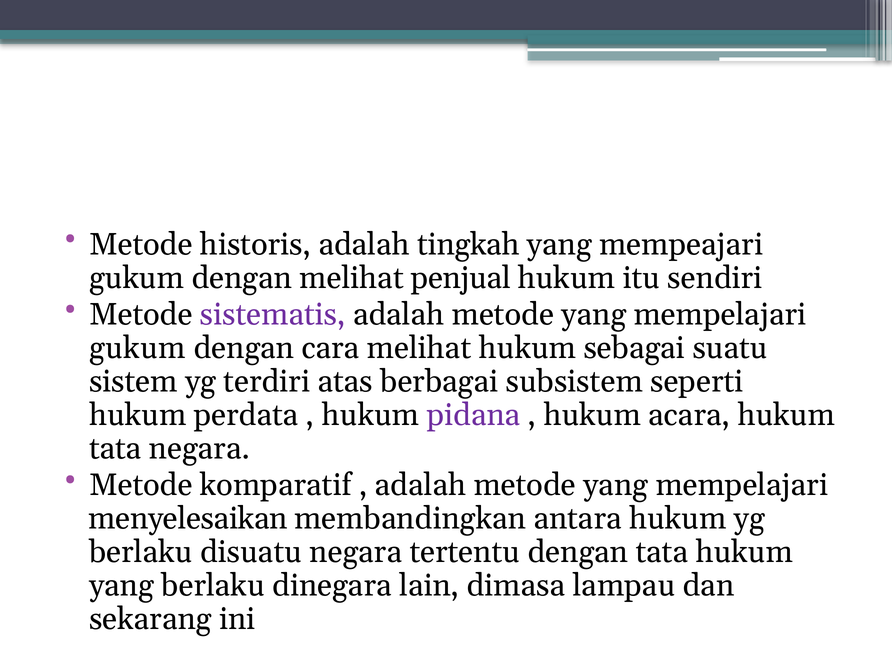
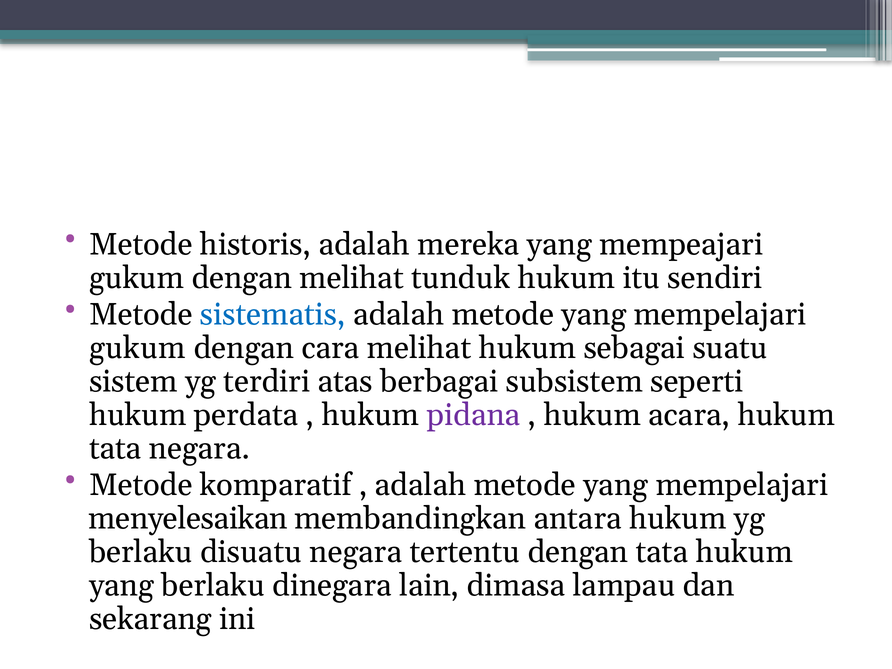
tingkah: tingkah -> mereka
penjual: penjual -> tunduk
sistematis colour: purple -> blue
